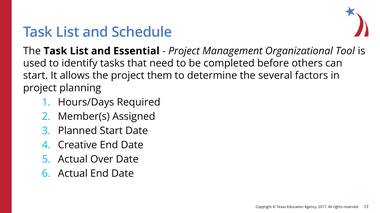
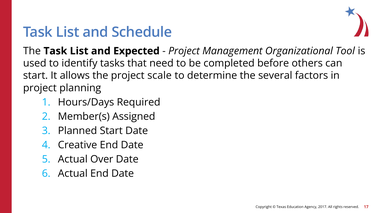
Essential: Essential -> Expected
them: them -> scale
